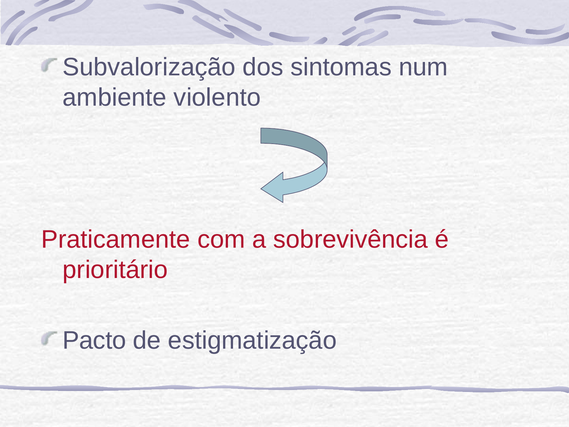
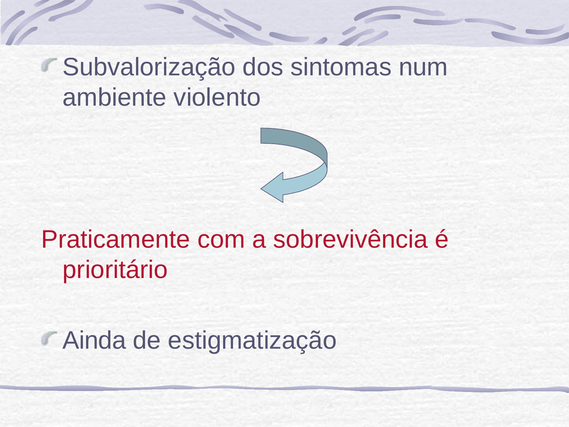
Pacto: Pacto -> Ainda
